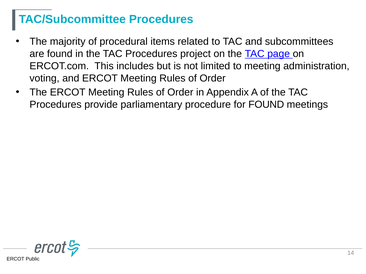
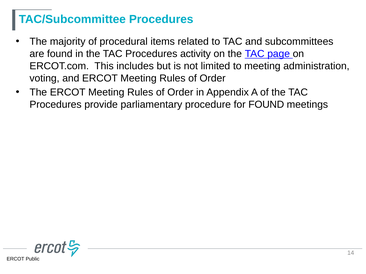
project: project -> activity
